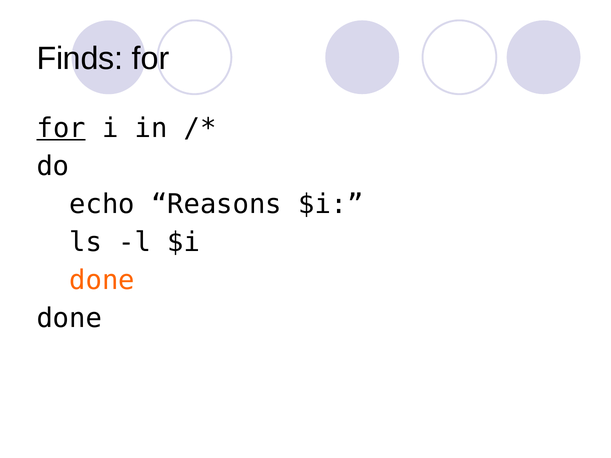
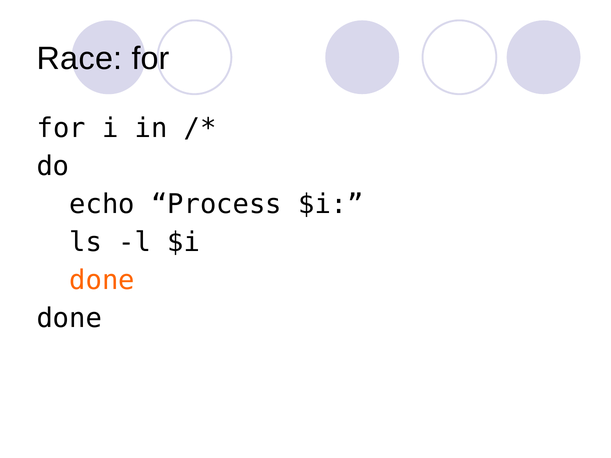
Finds: Finds -> Race
for at (61, 128) underline: present -> none
Reasons: Reasons -> Process
